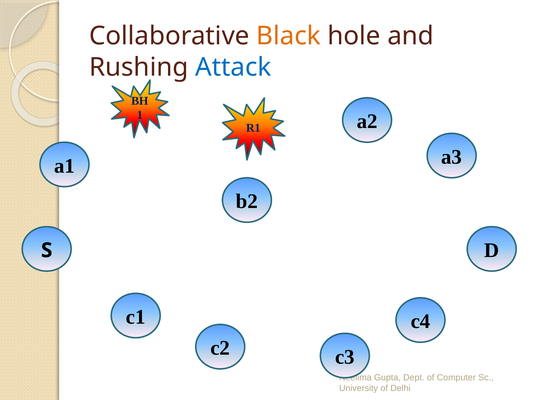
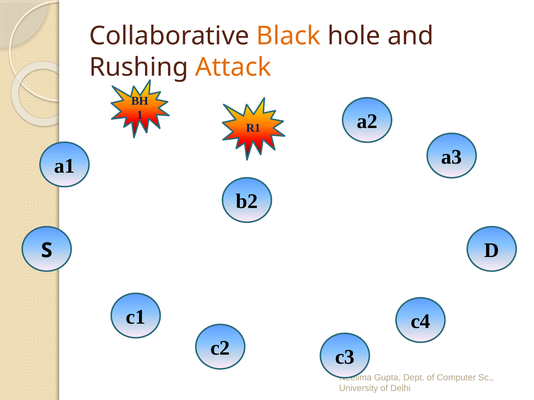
Attack colour: blue -> orange
